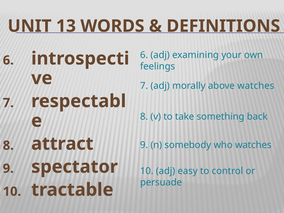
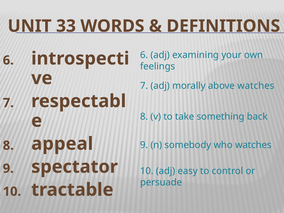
13: 13 -> 33
attract: attract -> appeal
